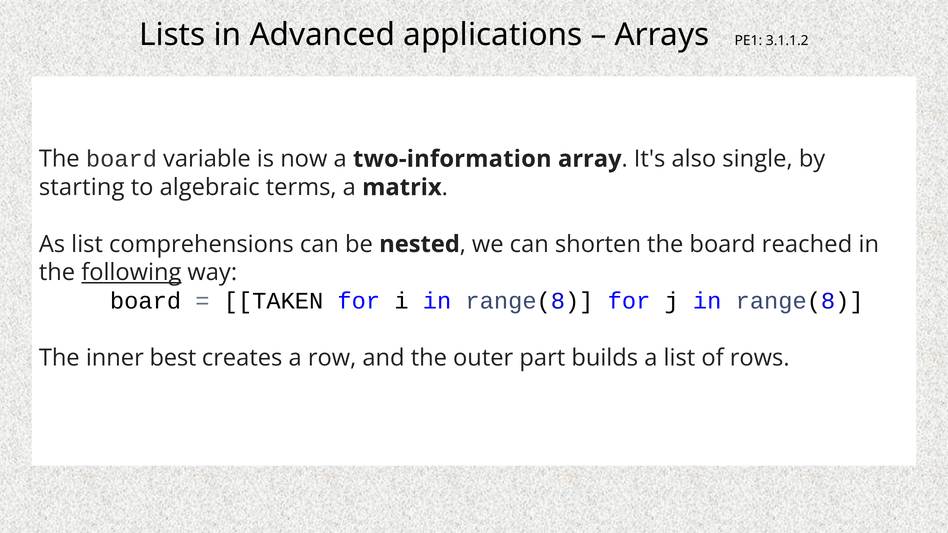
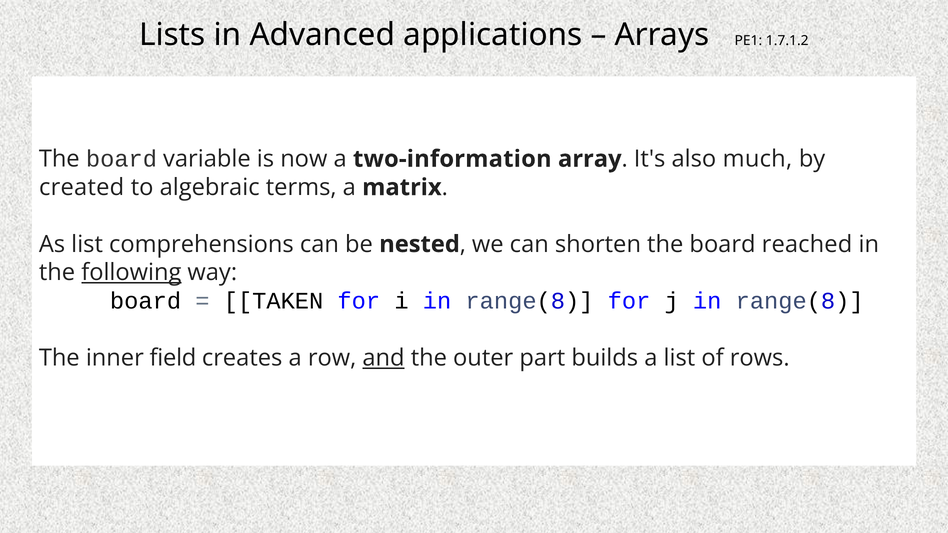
3.1.1.2: 3.1.1.2 -> 1.7.1.2
single: single -> much
starting: starting -> created
best: best -> field
and underline: none -> present
